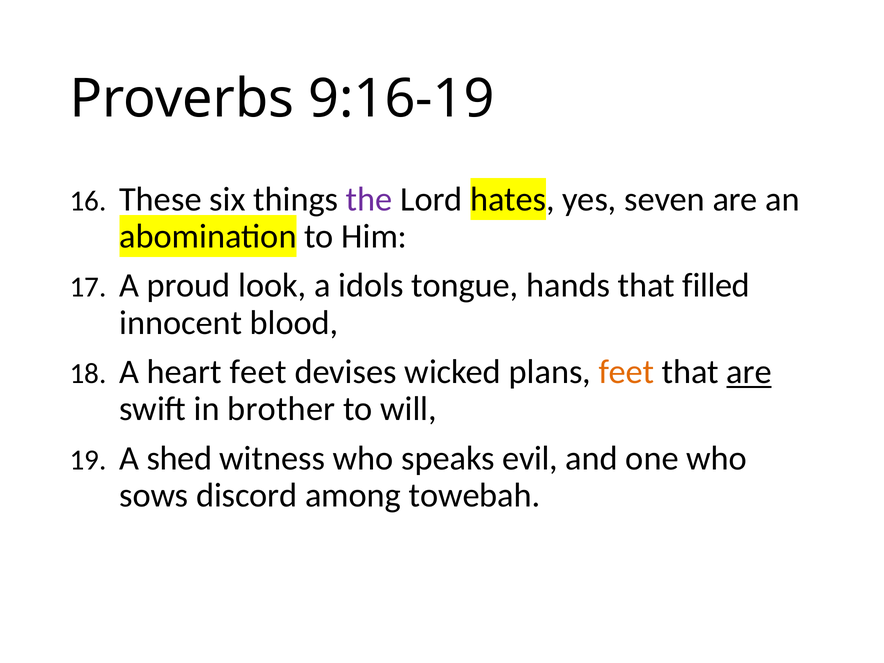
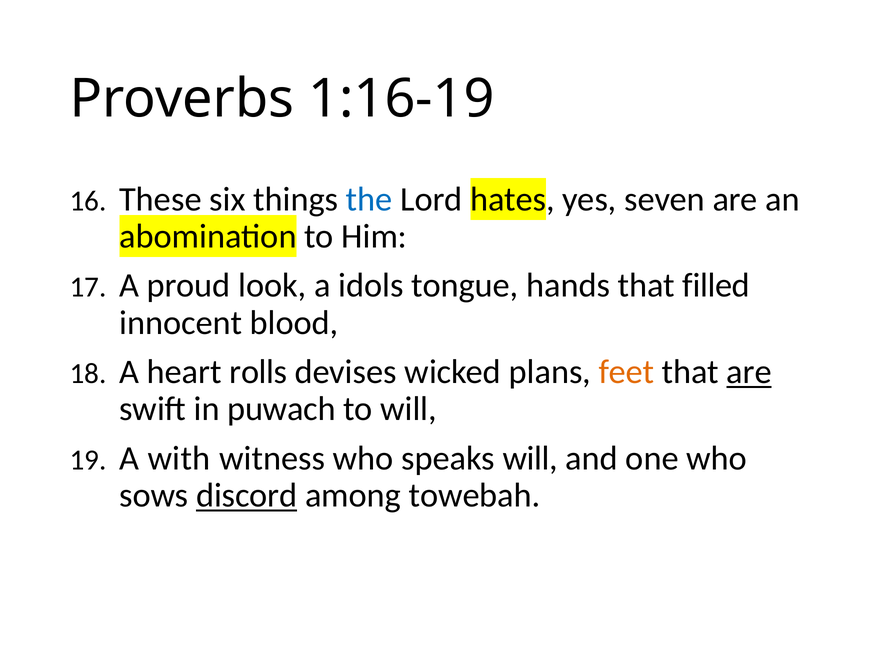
9:16-19: 9:16-19 -> 1:16-19
the colour: purple -> blue
heart feet: feet -> rolls
brother: brother -> puwach
shed: shed -> with
speaks evil: evil -> will
discord underline: none -> present
